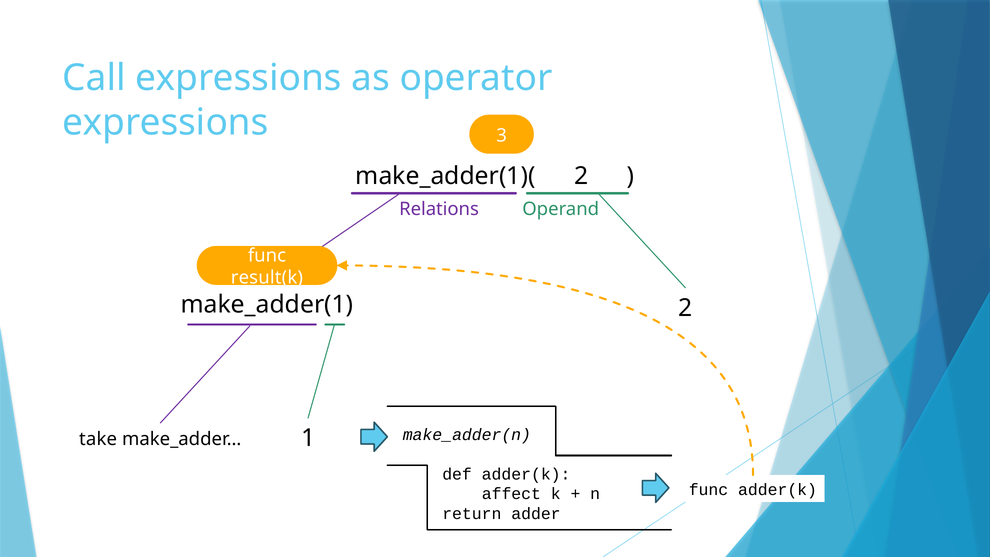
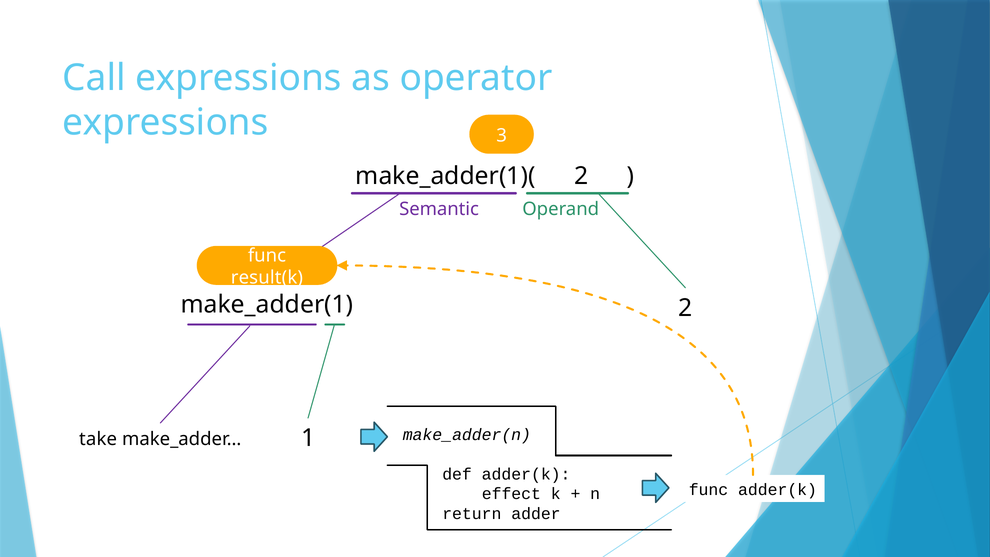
Relations: Relations -> Semantic
affect: affect -> effect
